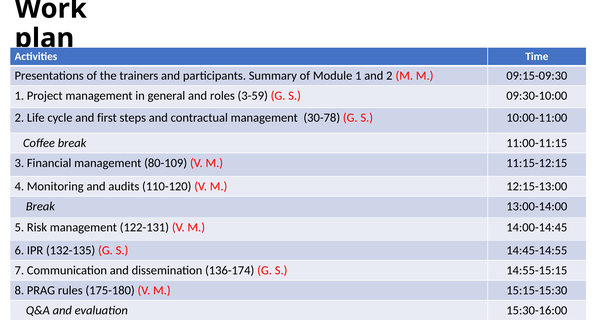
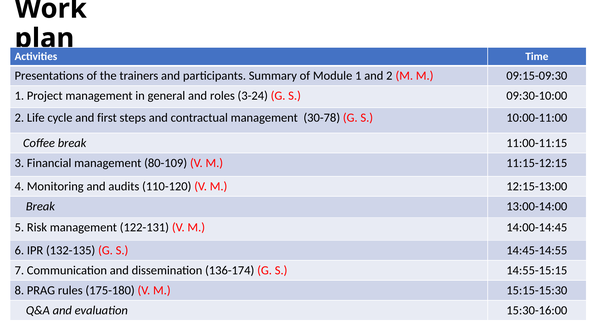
3-59: 3-59 -> 3-24
